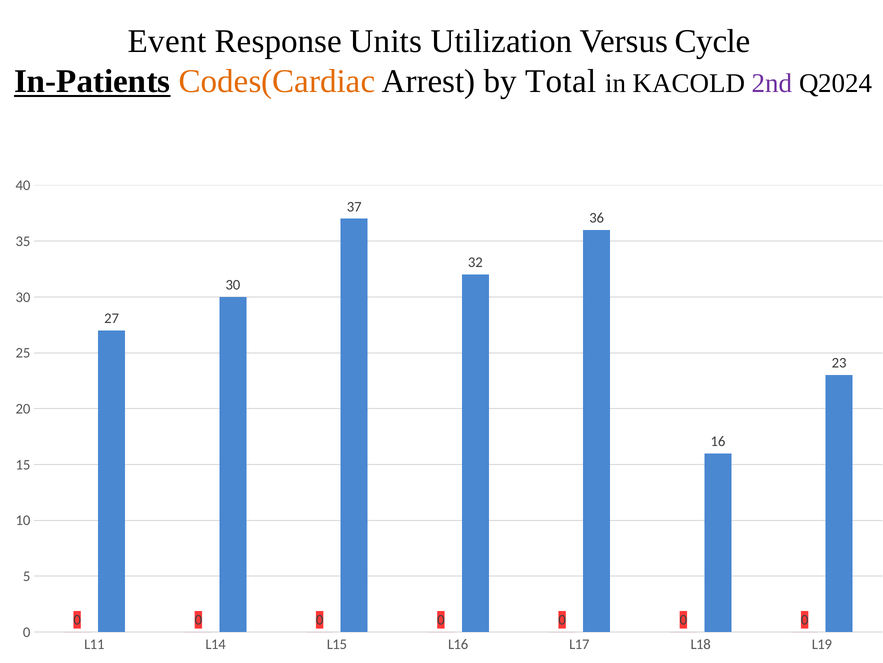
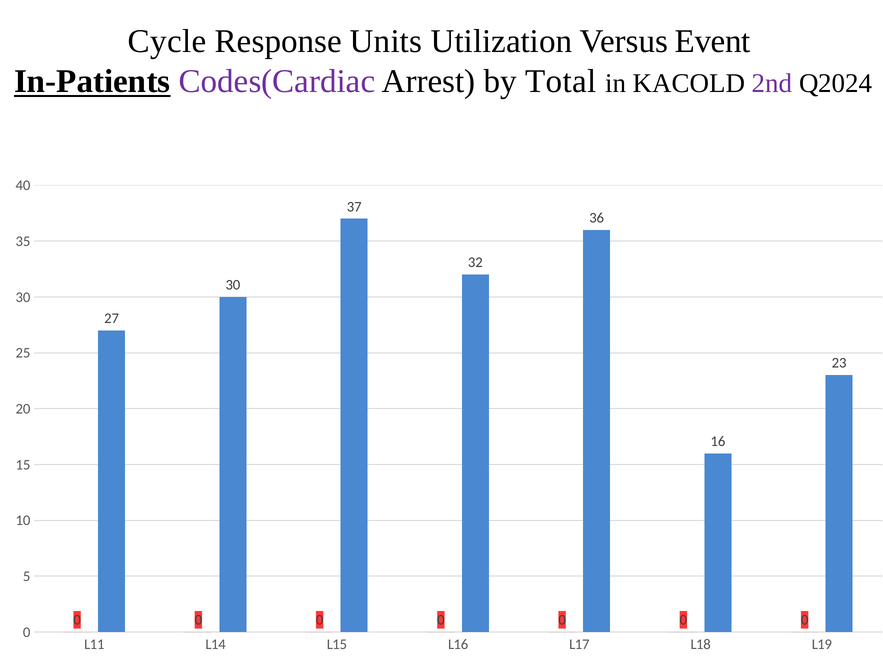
Event: Event -> Cycle
Cycle: Cycle -> Event
Codes(Cardiac colour: orange -> purple
